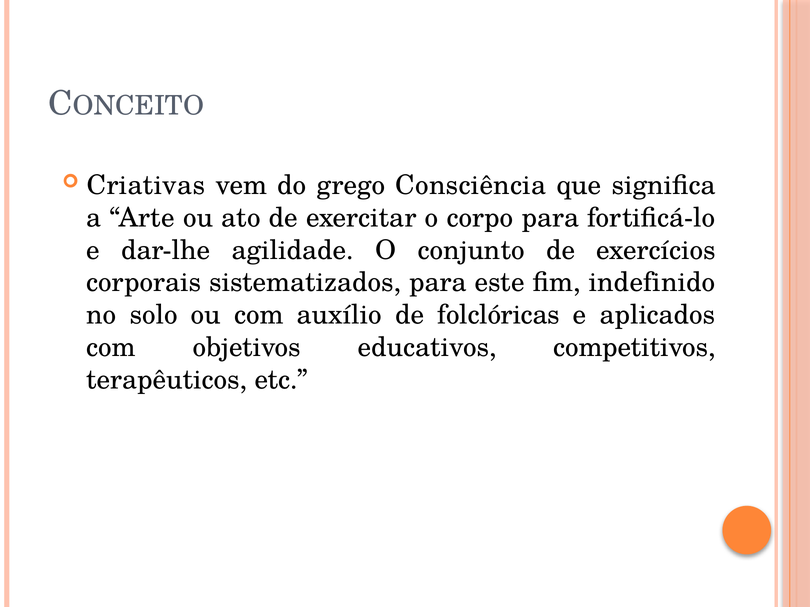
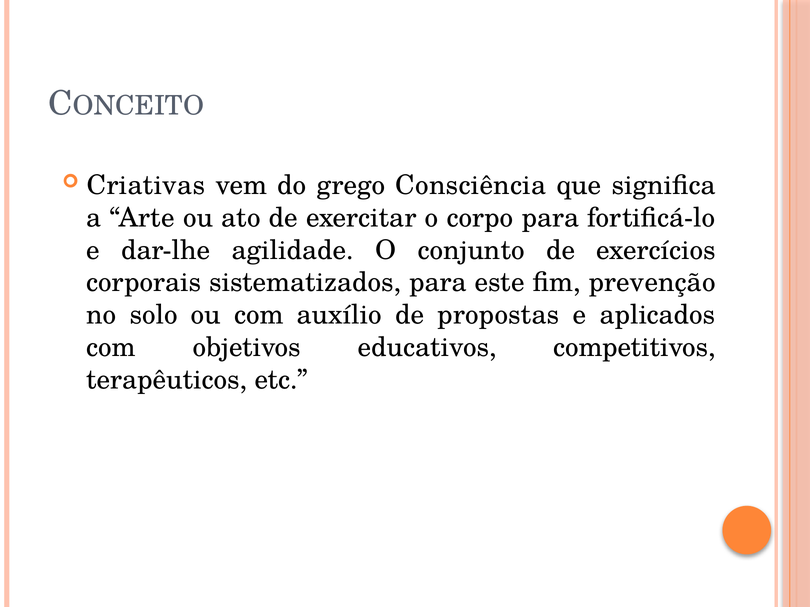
indefinido: indefinido -> prevenção
folclóricas: folclóricas -> propostas
